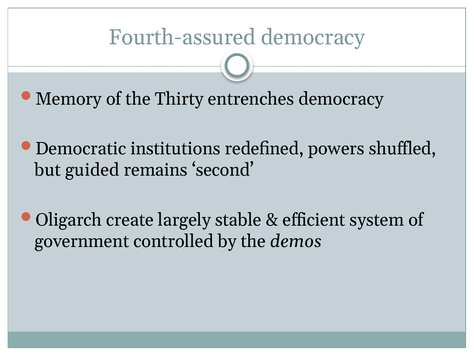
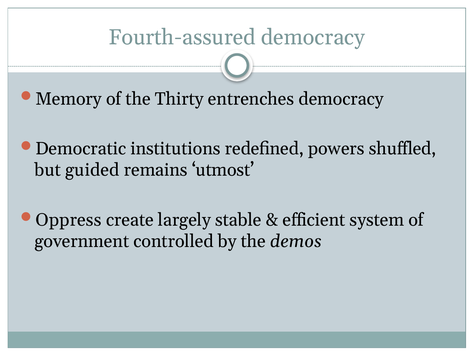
second: second -> utmost
Oligarch: Oligarch -> Oppress
